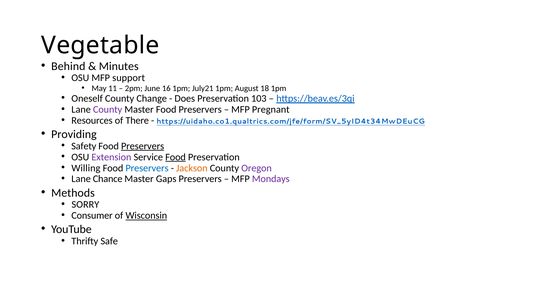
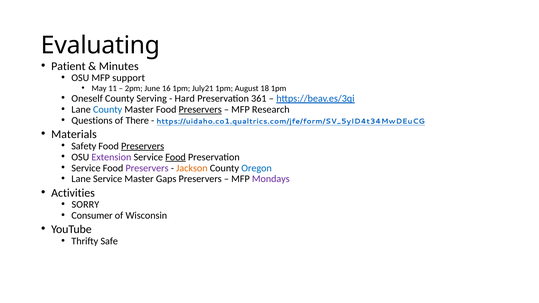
Vegetable: Vegetable -> Evaluating
Behind: Behind -> Patient
Change: Change -> Serving
Does: Does -> Hard
103: 103 -> 361
County at (108, 110) colour: purple -> blue
Preservers at (200, 110) underline: none -> present
Pregnant: Pregnant -> Research
Resources: Resources -> Questions
Providing: Providing -> Materials
Willing at (86, 168): Willing -> Service
Preservers at (147, 168) colour: blue -> purple
Oregon colour: purple -> blue
Lane Chance: Chance -> Service
Methods: Methods -> Activities
Wisconsin underline: present -> none
